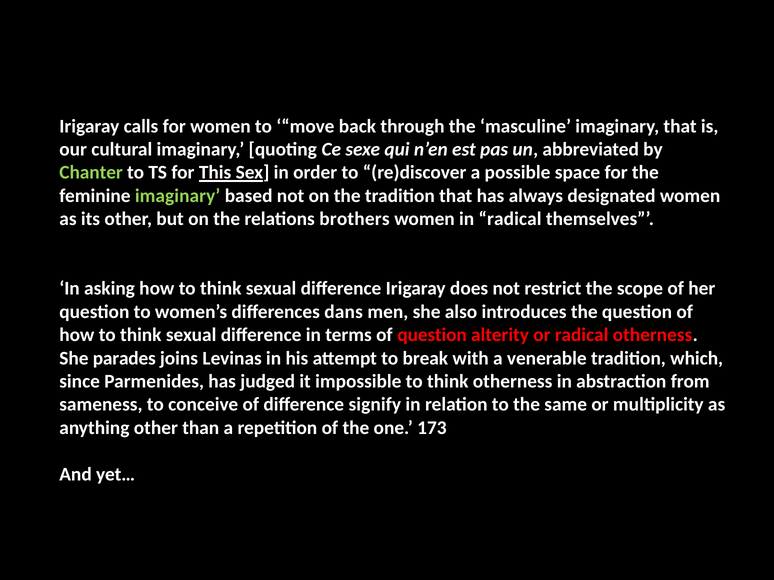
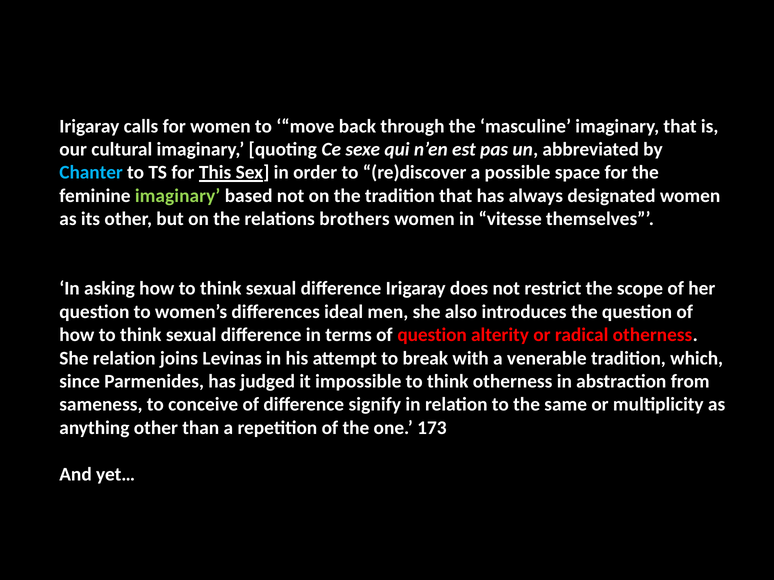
Chanter colour: light green -> light blue
in radical: radical -> vitesse
dans: dans -> ideal
She parades: parades -> relation
